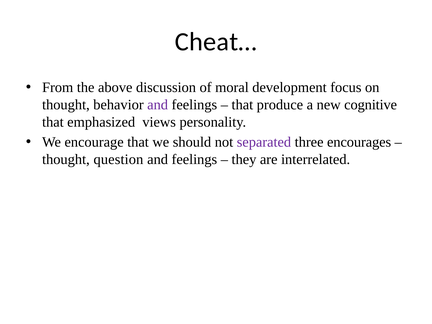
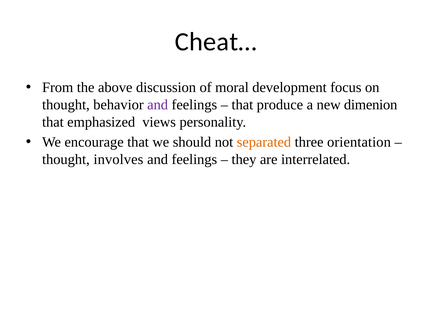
cognitive: cognitive -> dimenion
separated colour: purple -> orange
encourages: encourages -> orientation
question: question -> involves
